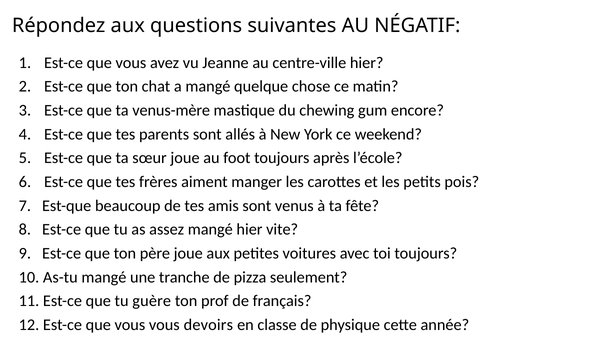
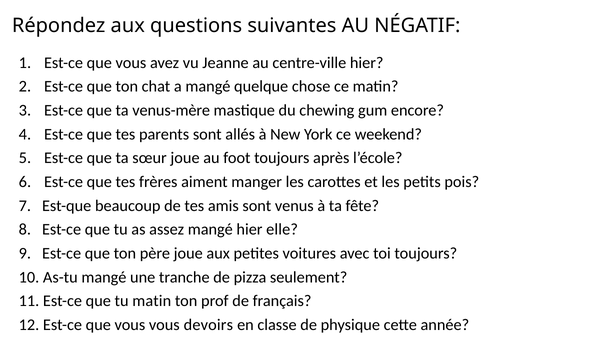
vite: vite -> elle
tu guère: guère -> matin
